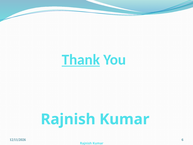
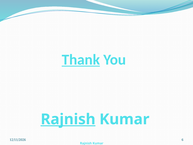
Rajnish at (68, 119) underline: none -> present
